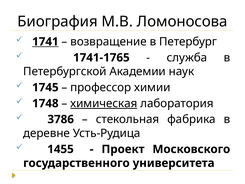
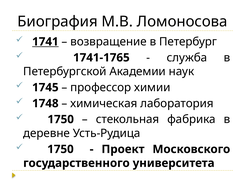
химическая underline: present -> none
3786 at (61, 119): 3786 -> 1750
1455 at (60, 149): 1455 -> 1750
